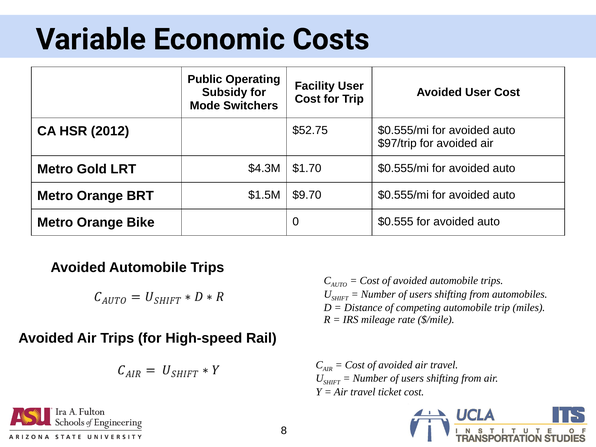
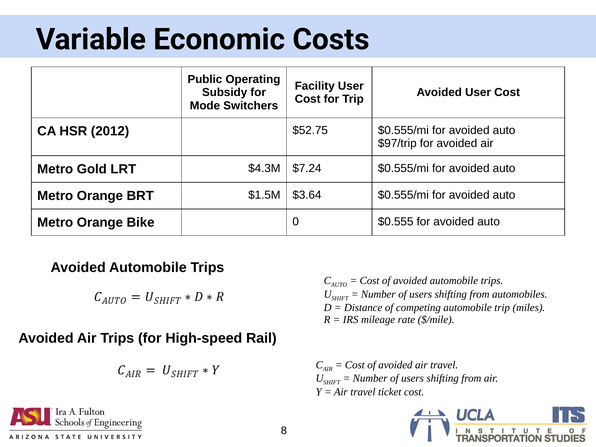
$1.70: $1.70 -> $7.24
$9.70: $9.70 -> $3.64
